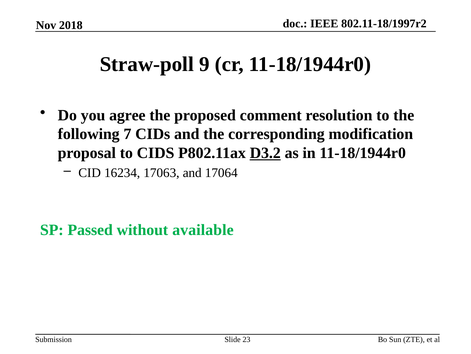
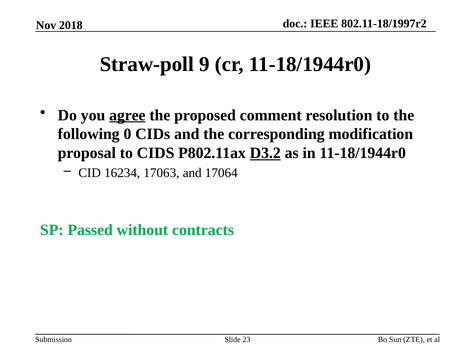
agree underline: none -> present
7: 7 -> 0
available: available -> contracts
